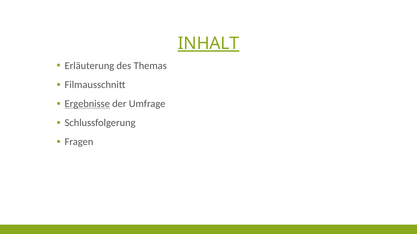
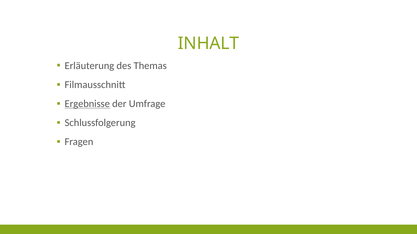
INHALT underline: present -> none
